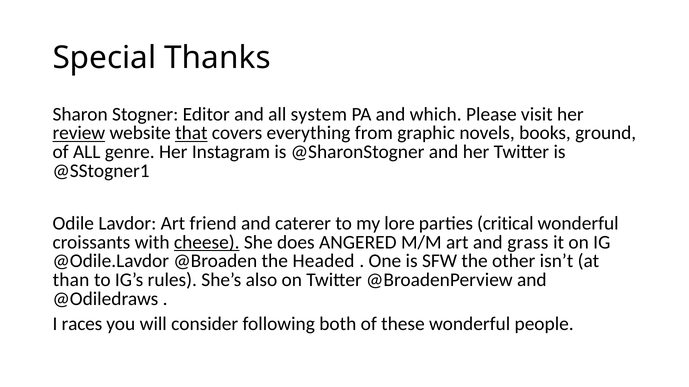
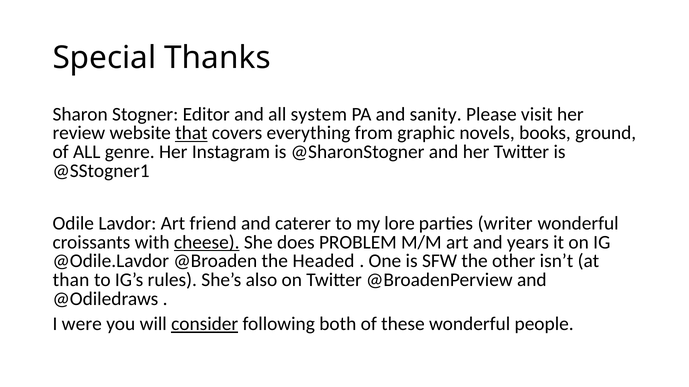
which: which -> sanity
review underline: present -> none
critical: critical -> writer
ANGERED: ANGERED -> PROBLEM
grass: grass -> years
races: races -> were
consider underline: none -> present
